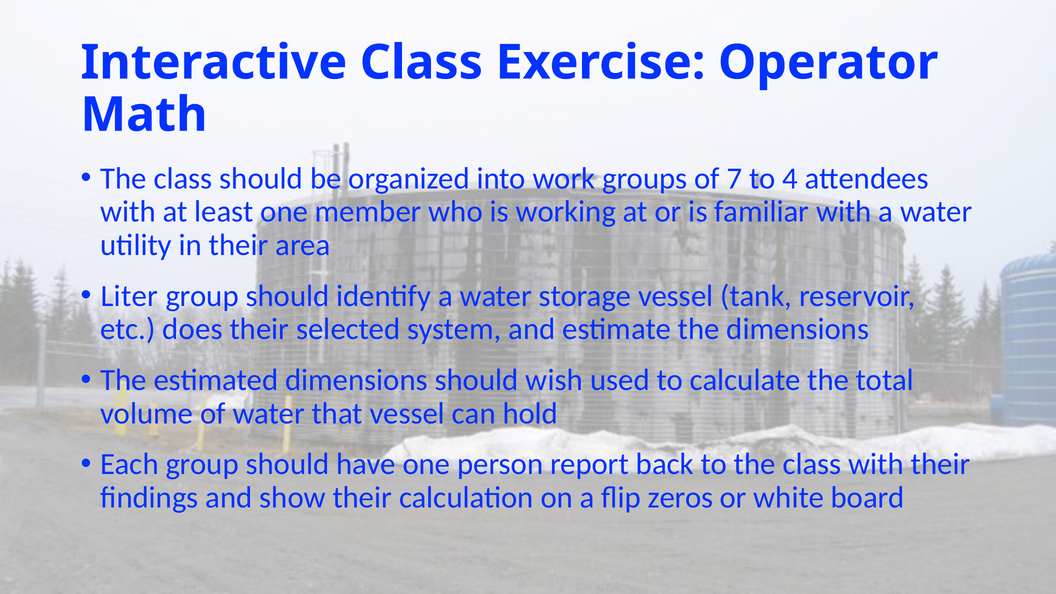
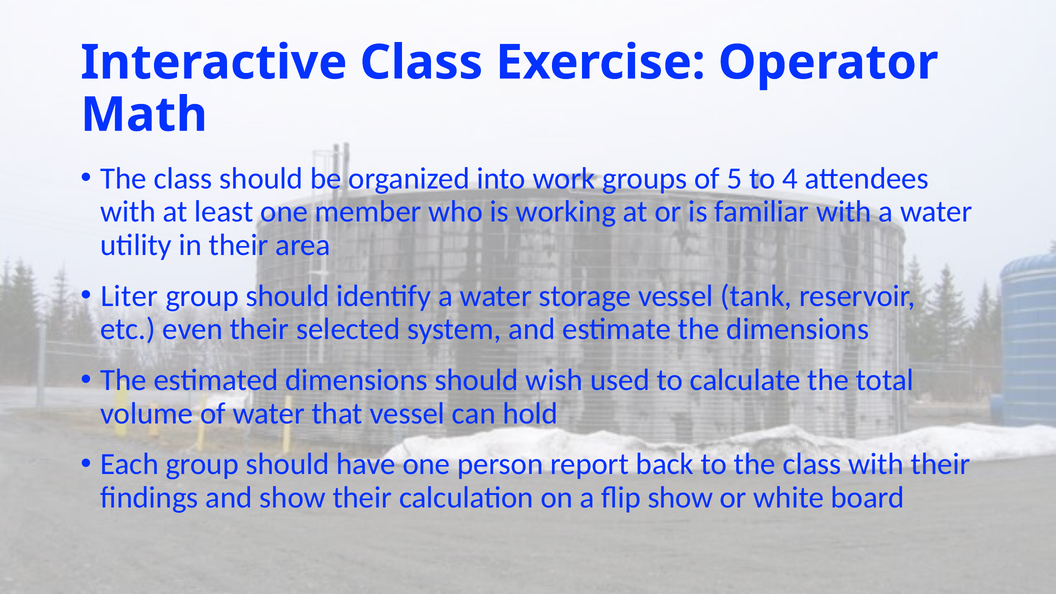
7: 7 -> 5
does: does -> even
flip zeros: zeros -> show
